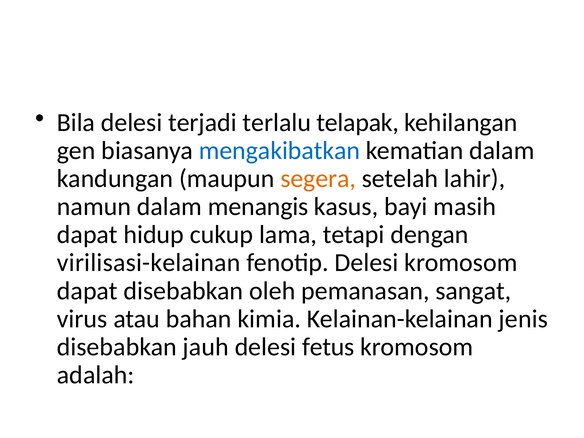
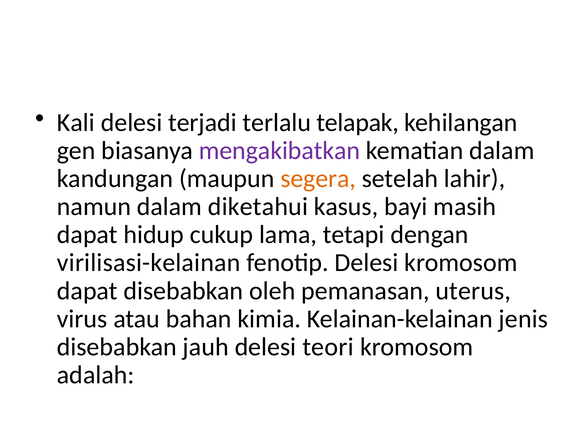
Bila: Bila -> Kali
mengakibatkan colour: blue -> purple
menangis: menangis -> diketahui
sangat: sangat -> uterus
fetus: fetus -> teori
